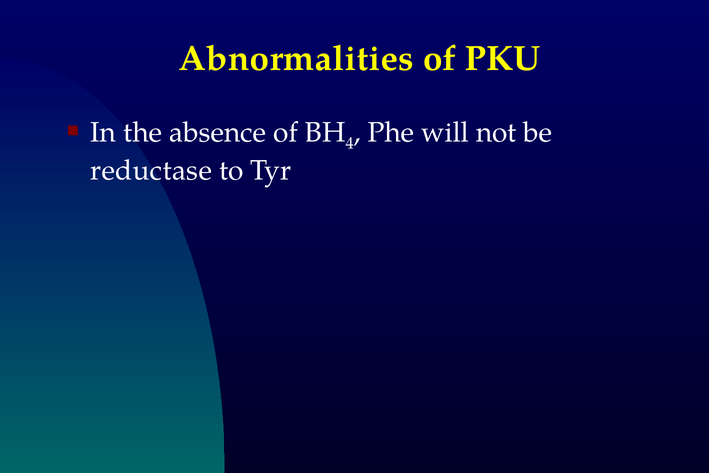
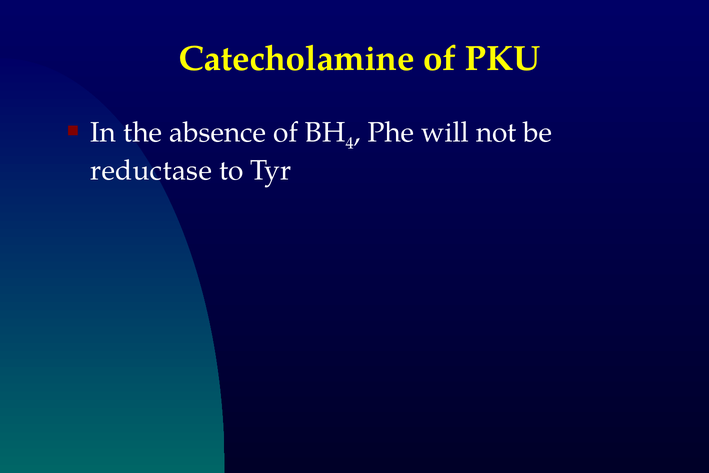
Abnormalities: Abnormalities -> Catecholamine
